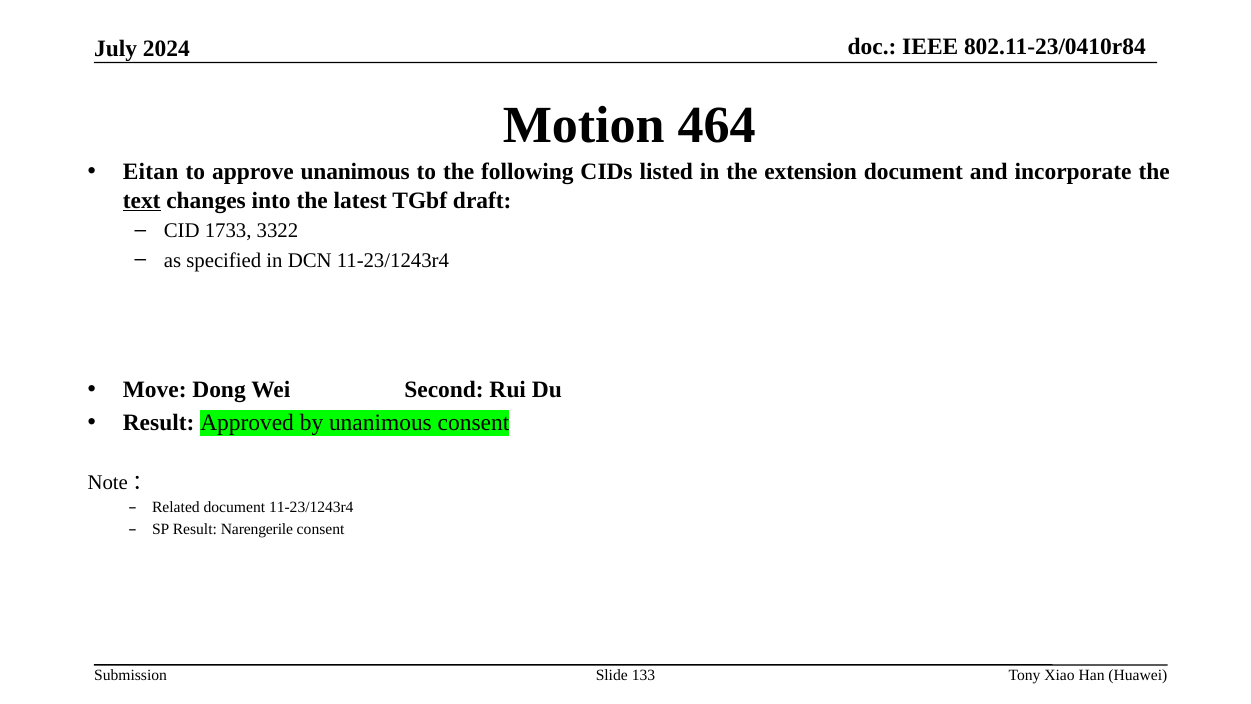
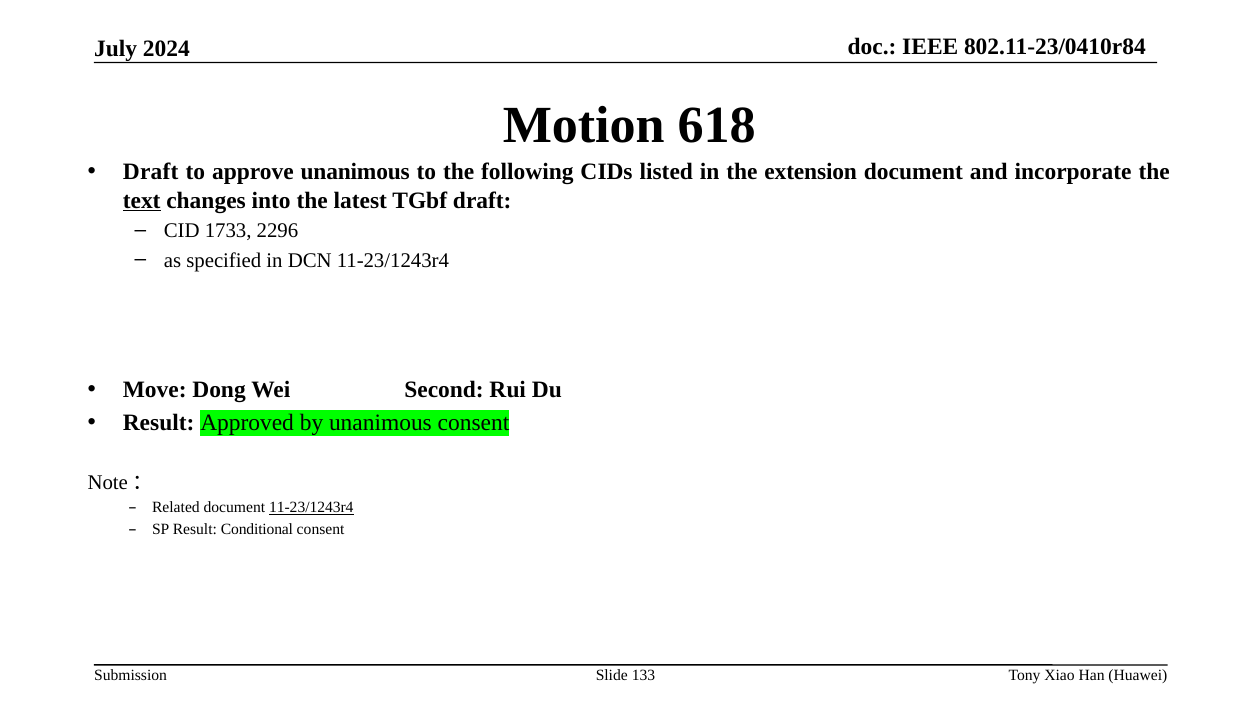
464: 464 -> 618
Eitan at (151, 172): Eitan -> Draft
3322: 3322 -> 2296
11-23/1243r4 at (311, 507) underline: none -> present
Narengerile: Narengerile -> Conditional
